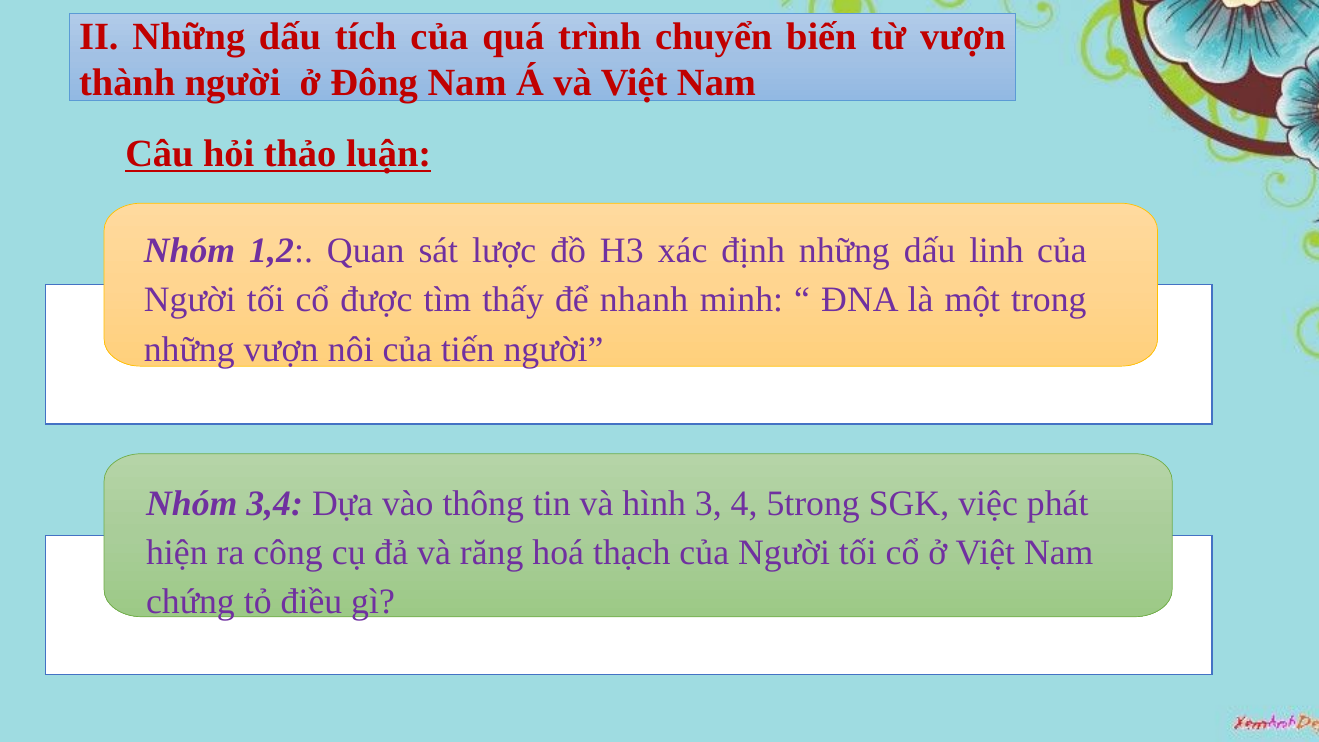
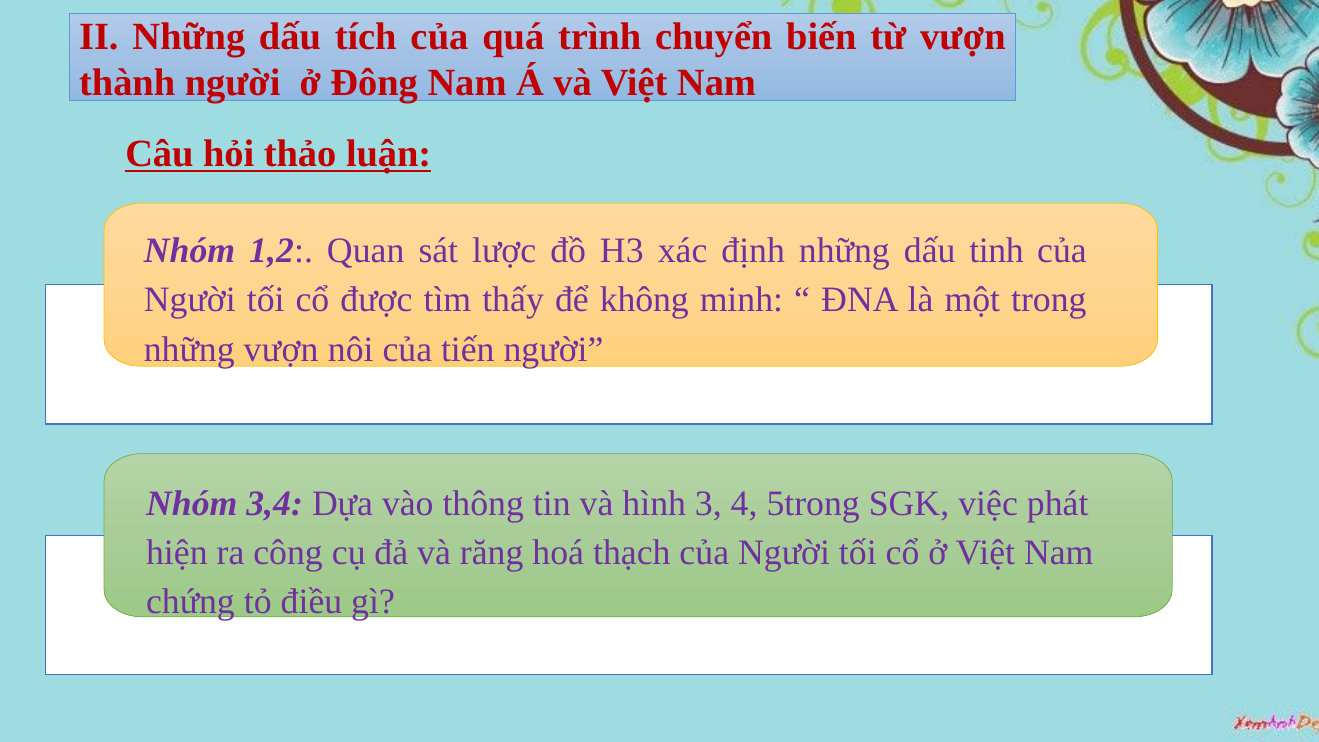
linh: linh -> tinh
nhanh: nhanh -> không
